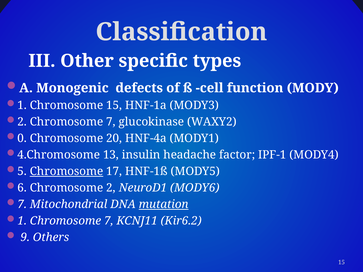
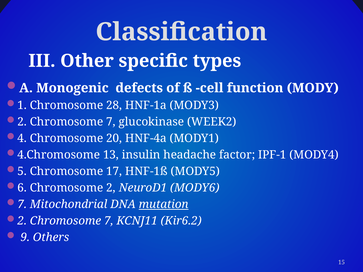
Chromosome 15: 15 -> 28
WAXY2: WAXY2 -> WEEK2
0: 0 -> 4
Chromosome at (67, 171) underline: present -> none
1 at (22, 221): 1 -> 2
